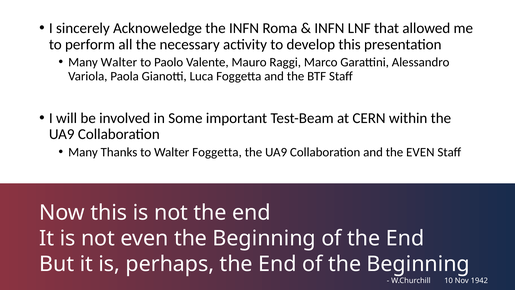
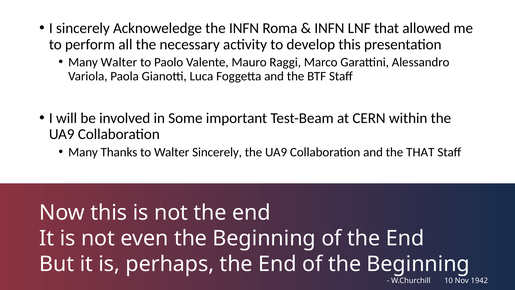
Walter Foggetta: Foggetta -> Sincerely
the EVEN: EVEN -> THAT
